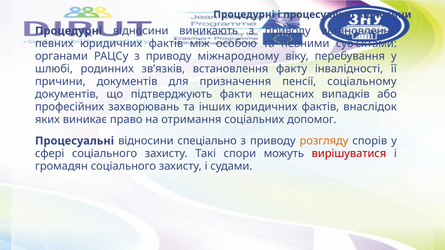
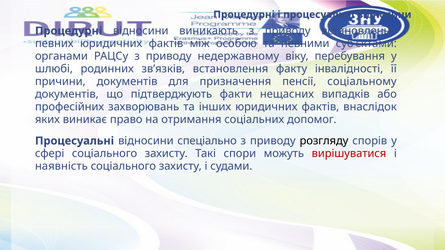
міжнародному: міжнародному -> недержавному
розгляду colour: orange -> black
громадян: громадян -> наявність
